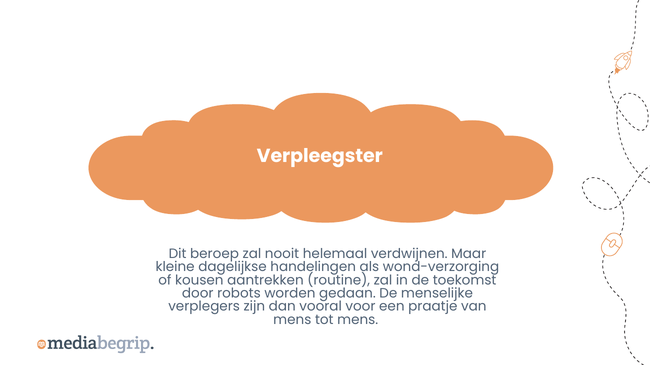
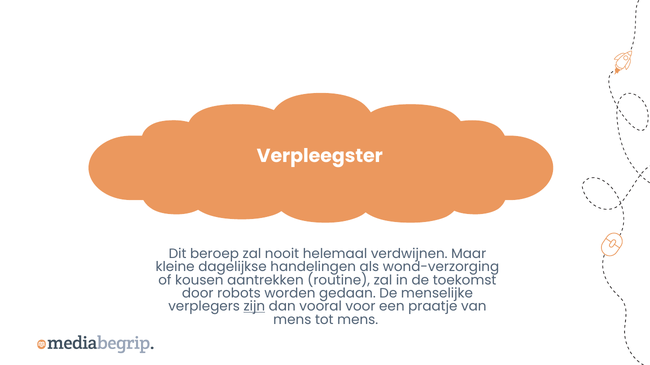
zijn underline: none -> present
